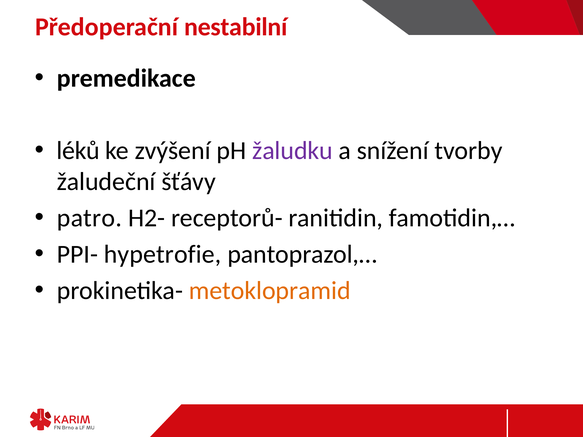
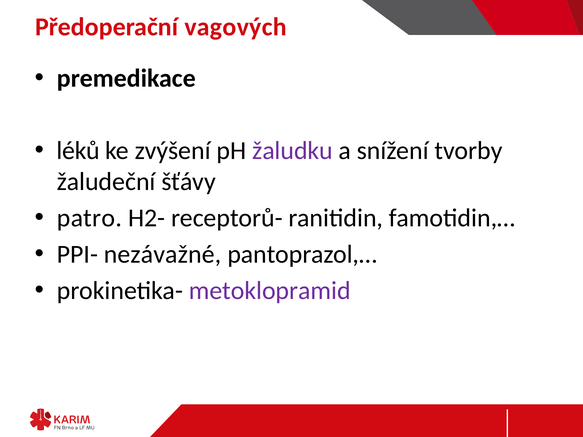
nestabilní: nestabilní -> vagových
hypetrofie: hypetrofie -> nezávažné
metoklopramid colour: orange -> purple
